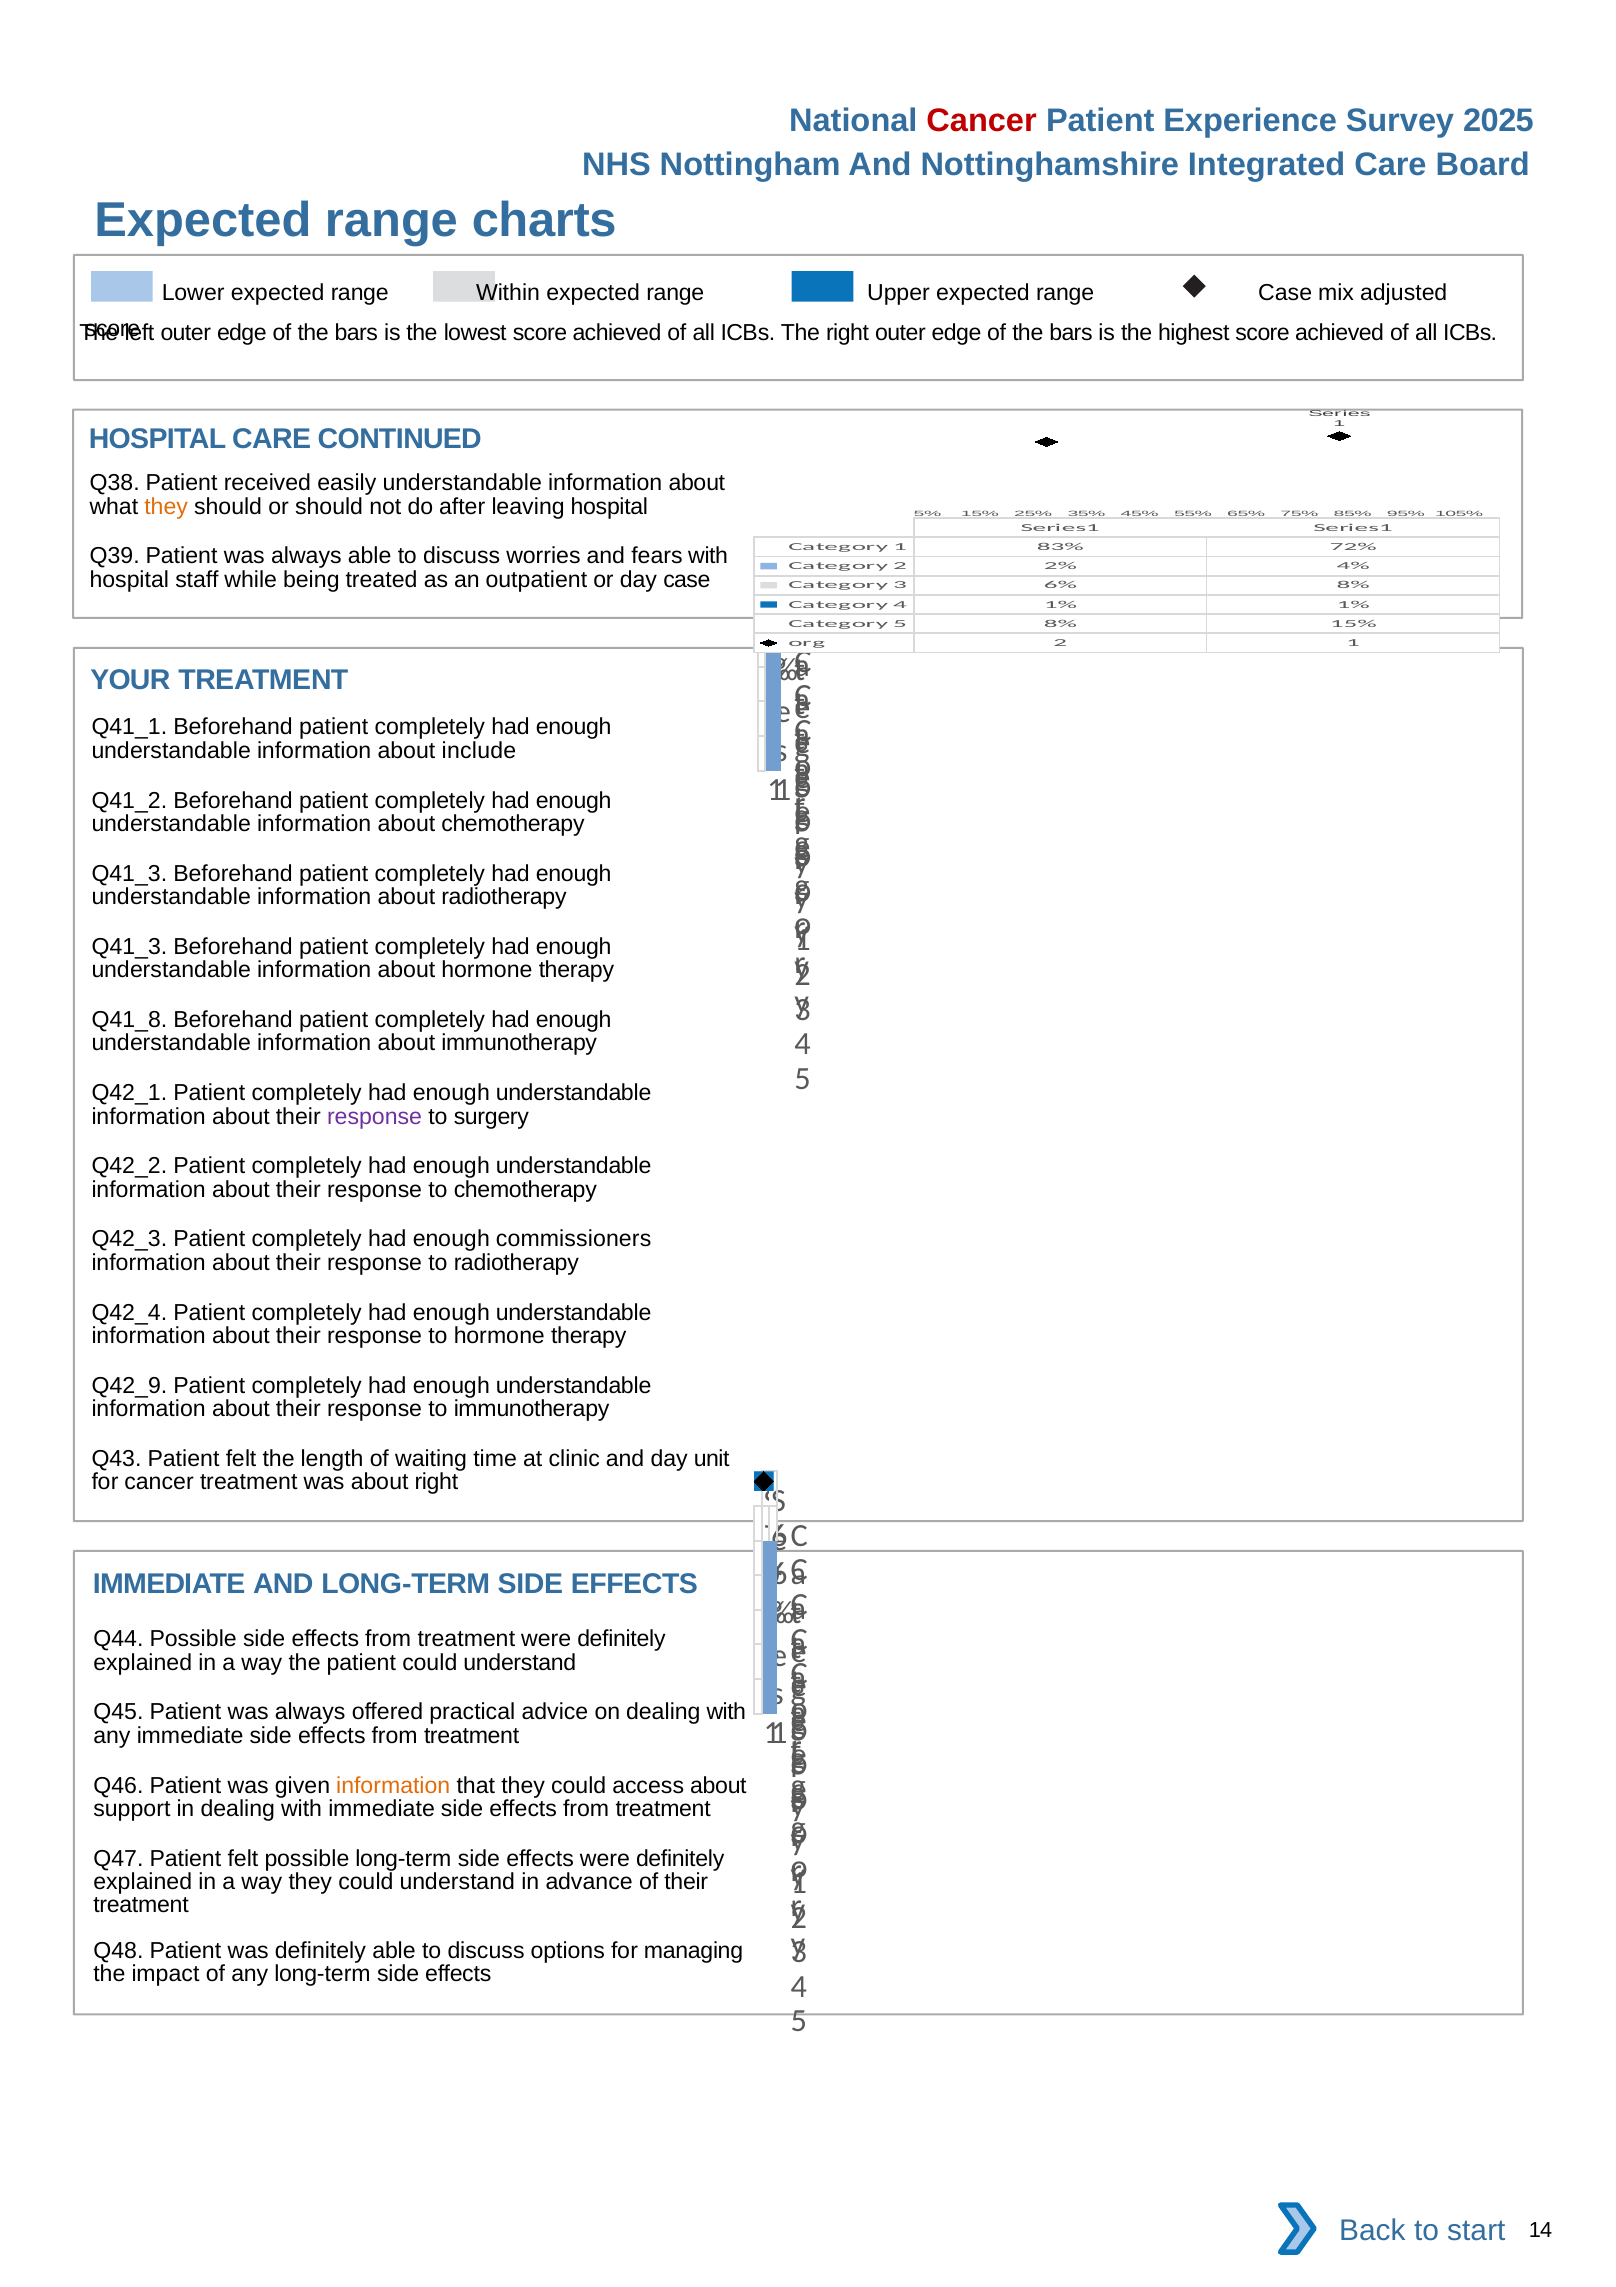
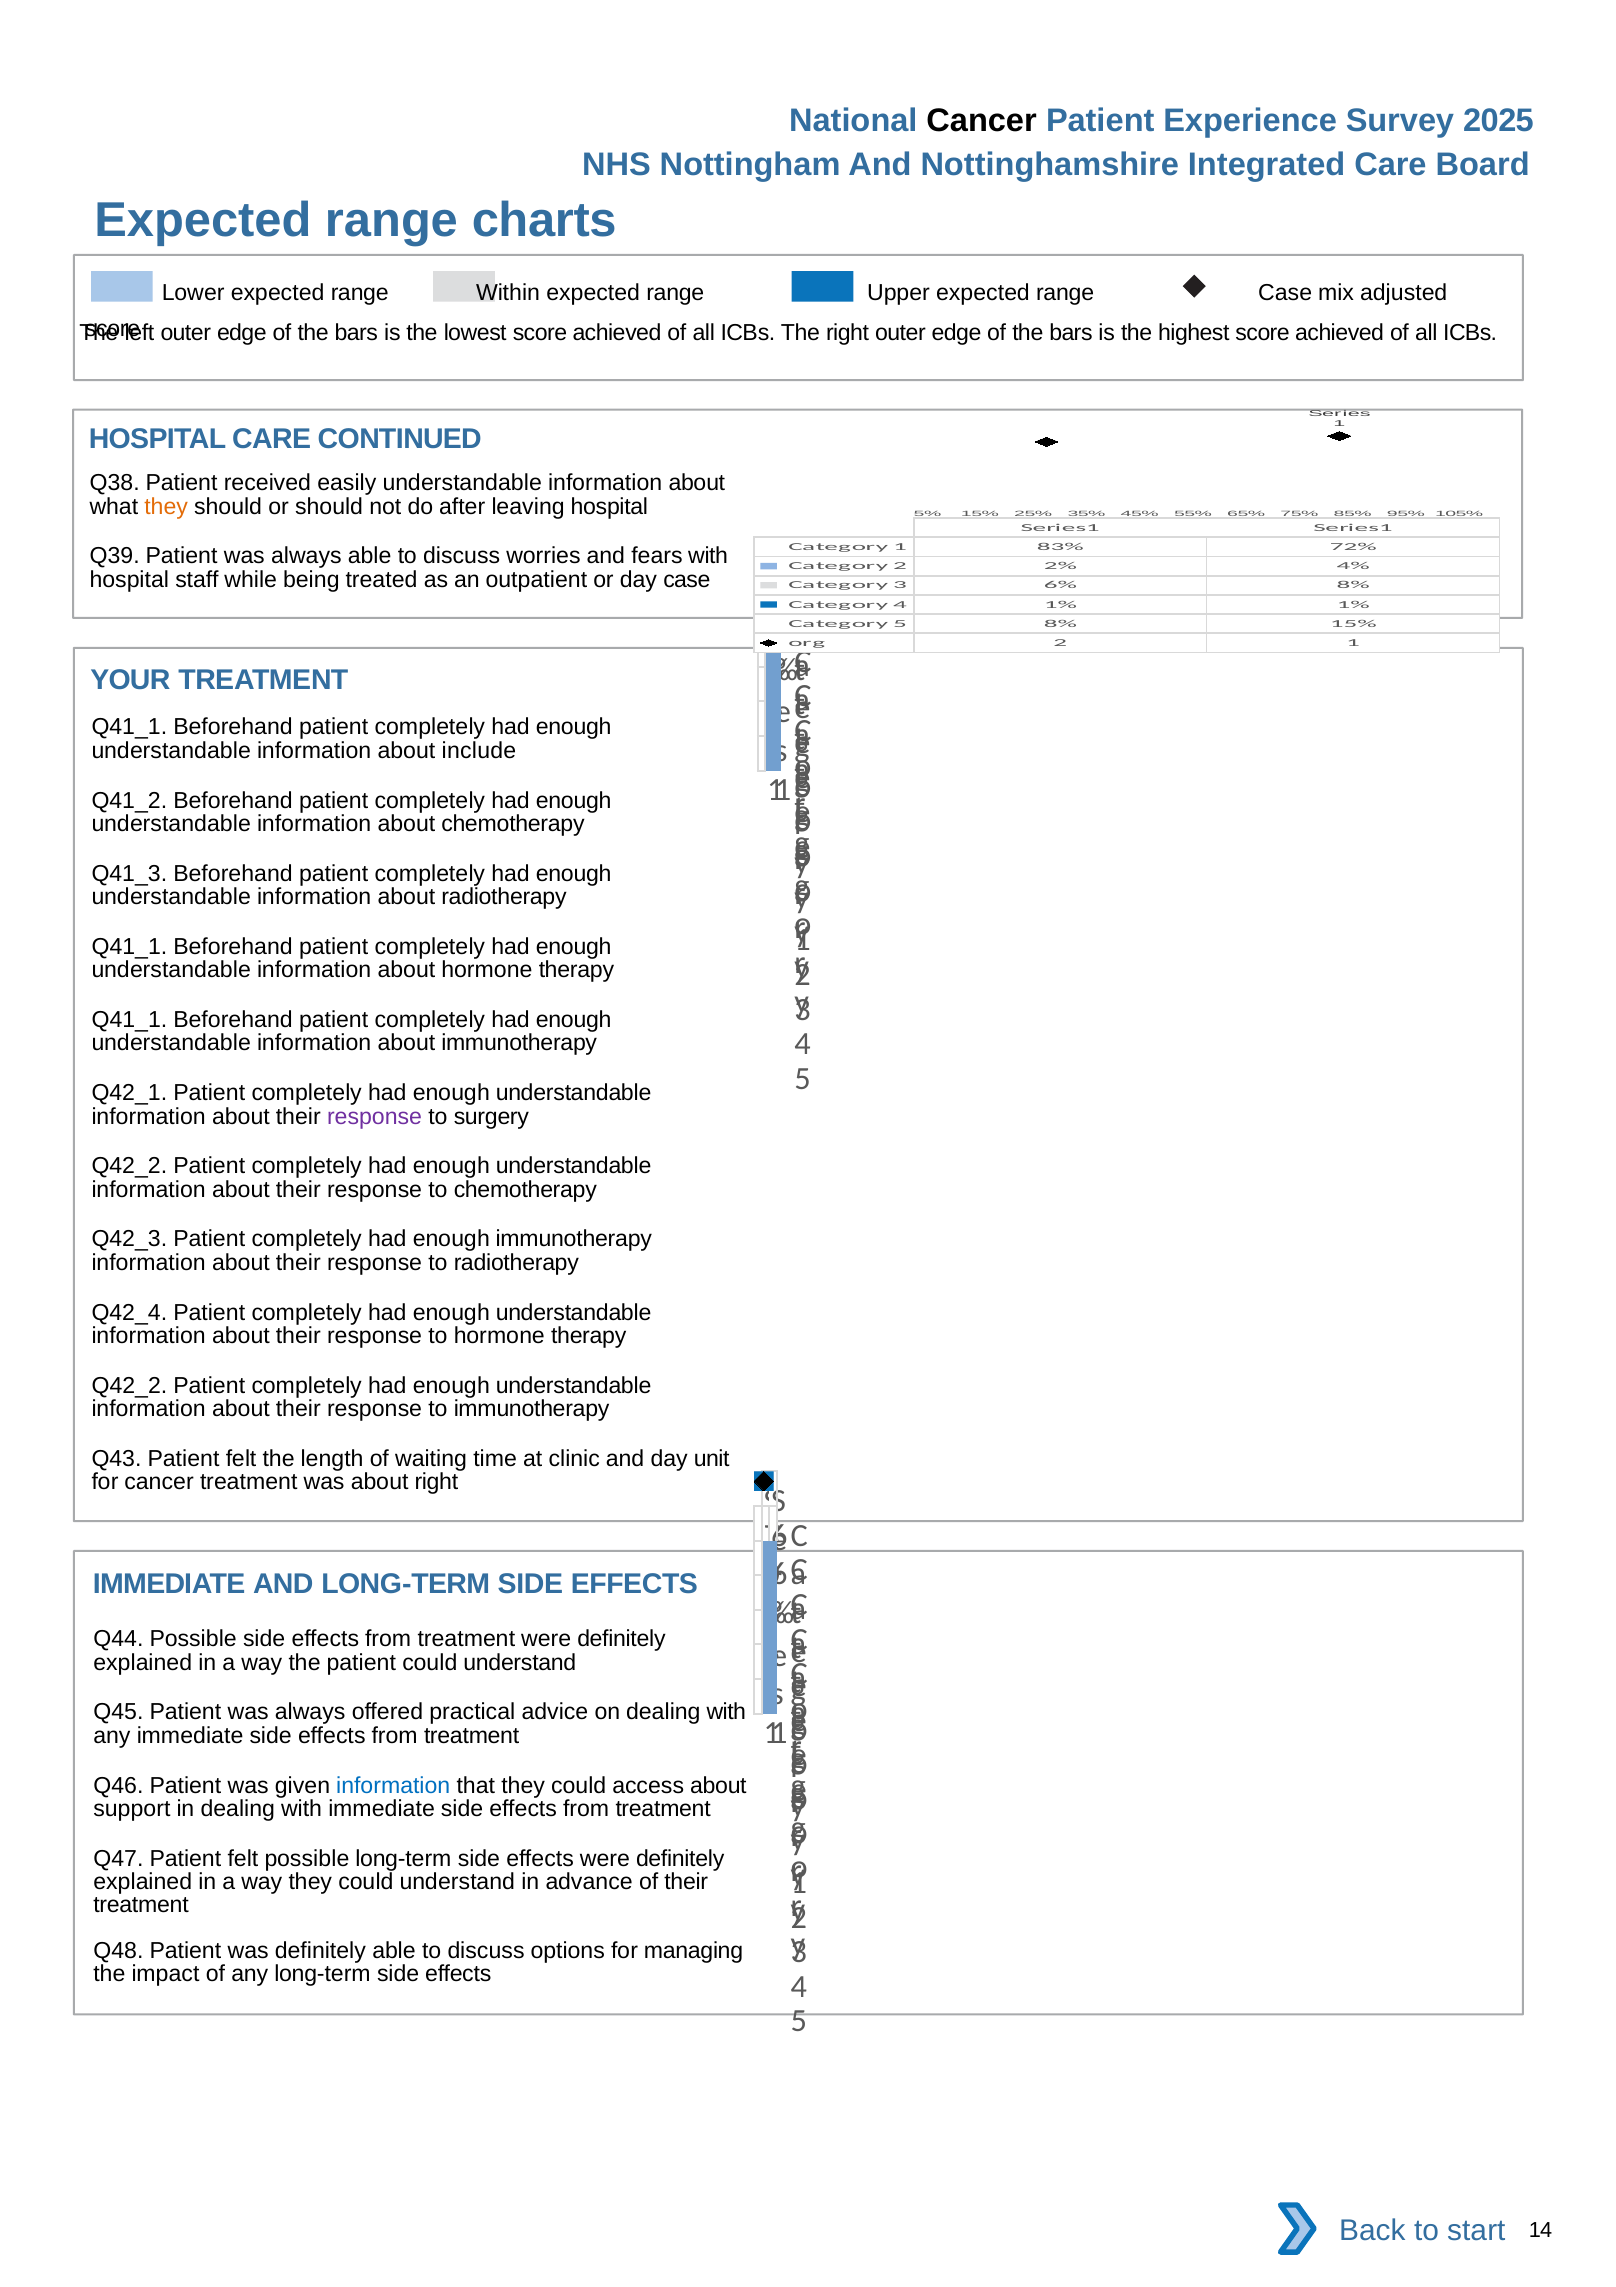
Cancer at (982, 120) colour: red -> black
Q41_3 at (129, 947): Q41_3 -> Q41_1
Q41_8 at (129, 1020): Q41_8 -> Q41_1
enough commissioners: commissioners -> immunotherapy
Q42_9 at (129, 1386): Q42_9 -> Q42_2
information at (393, 1785) colour: orange -> blue
